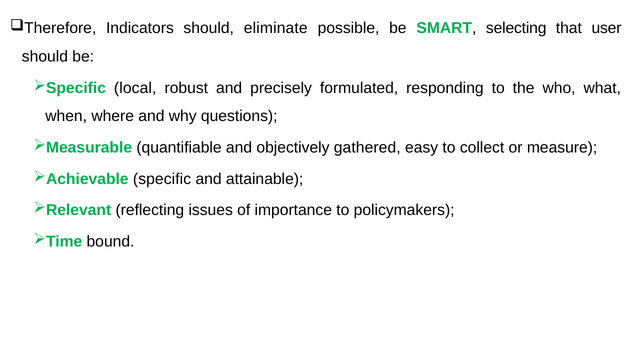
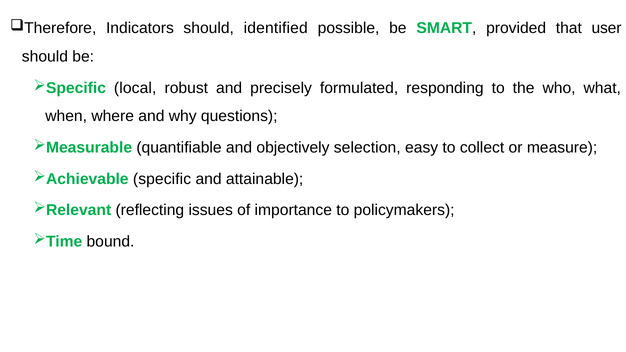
eliminate: eliminate -> identified
selecting: selecting -> provided
gathered: gathered -> selection
